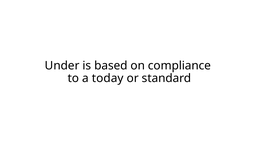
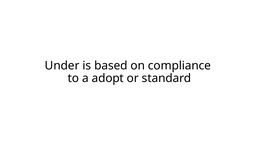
today: today -> adopt
